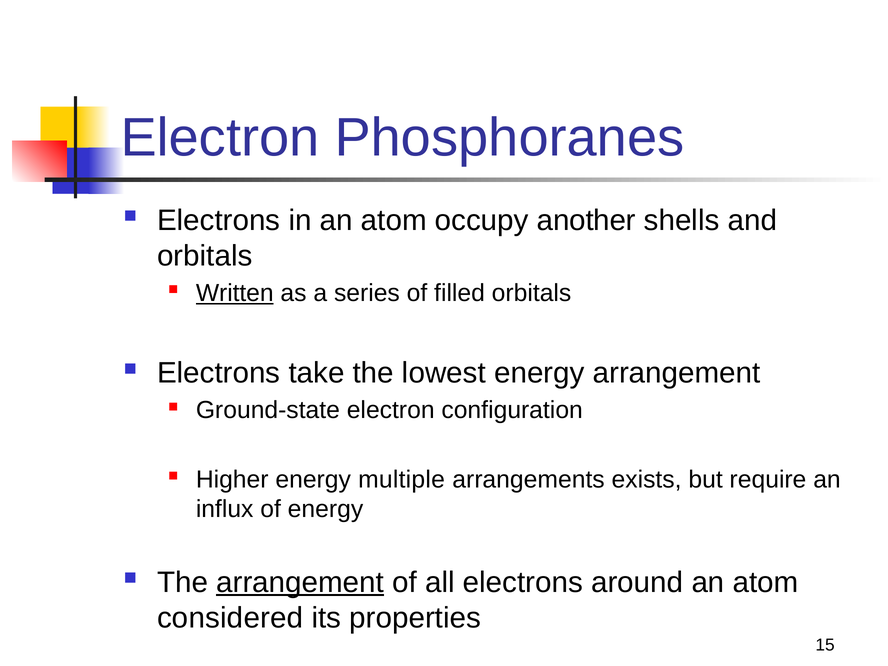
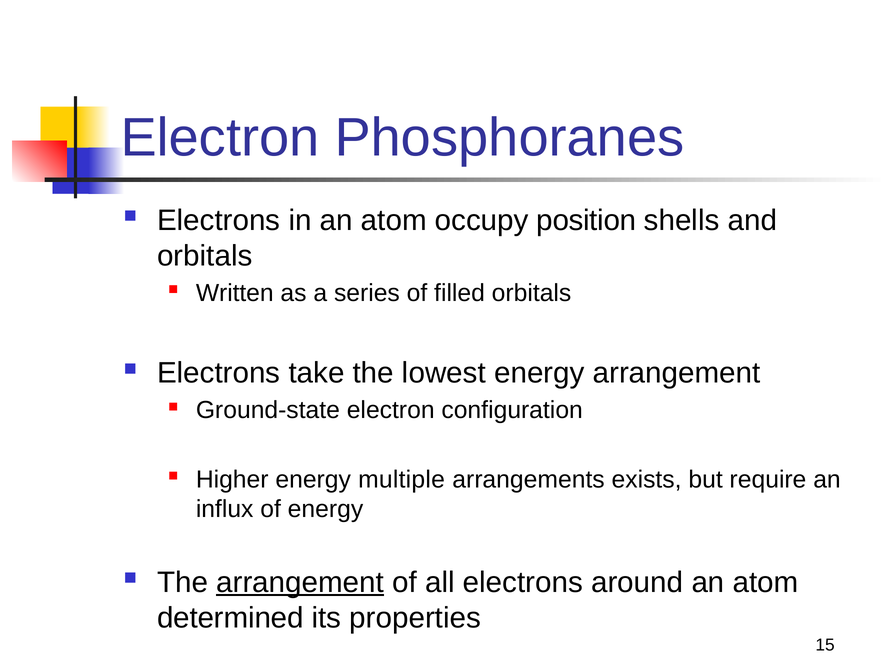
another: another -> position
Written underline: present -> none
considered: considered -> determined
